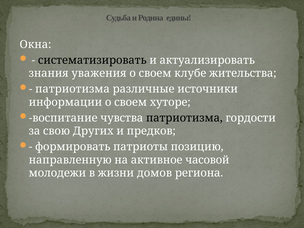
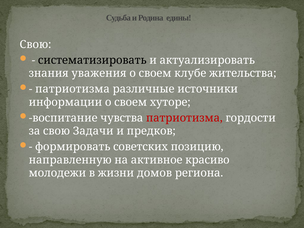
Окна at (35, 44): Окна -> Свою
патриотизма at (184, 118) colour: black -> red
Других: Других -> Задачи
патриоты: патриоты -> советских
часовой: часовой -> красиво
